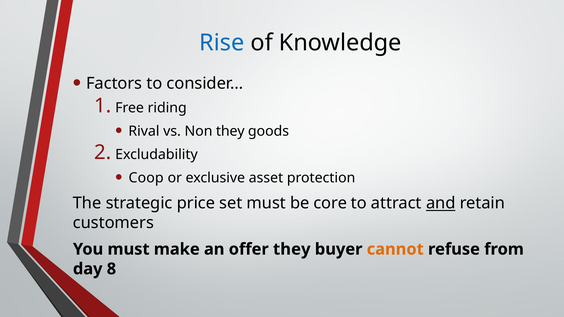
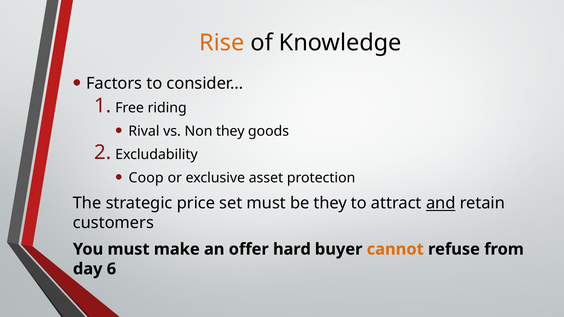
Rise colour: blue -> orange
be core: core -> they
offer they: they -> hard
8: 8 -> 6
